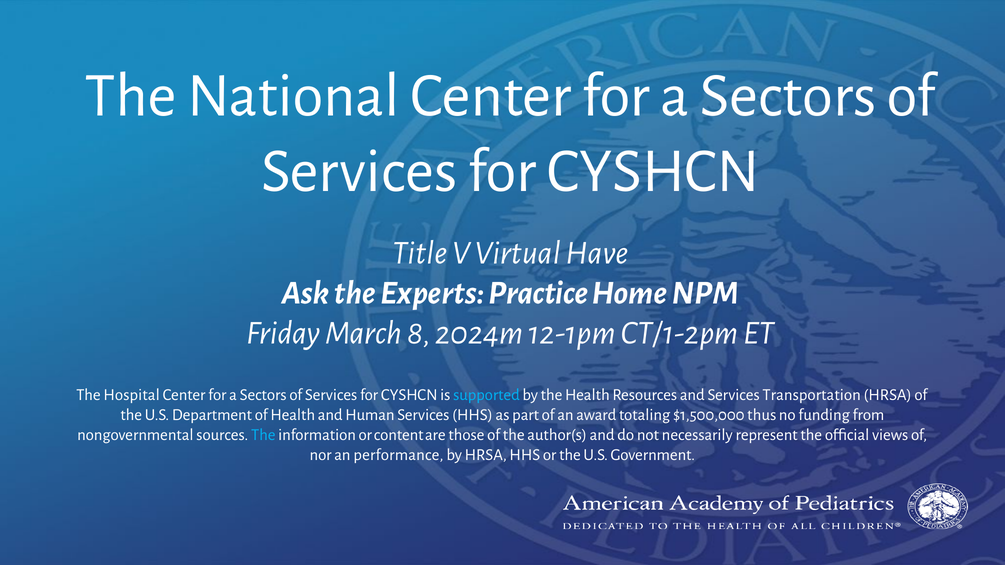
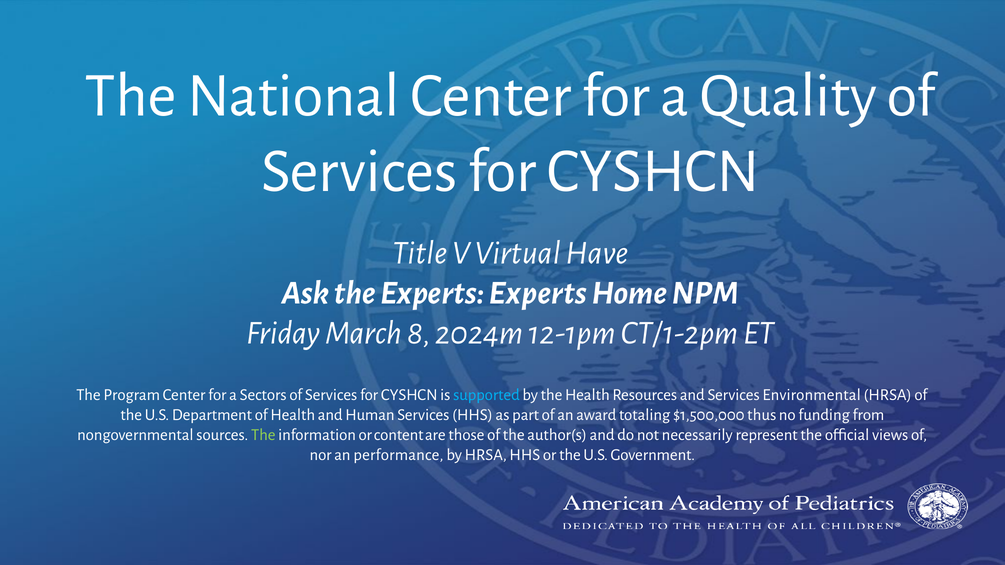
Sectors at (788, 95): Sectors -> Quality
Experts Practice: Practice -> Experts
Hospital: Hospital -> Program
Transportation: Transportation -> Environmental
The at (263, 435) colour: light blue -> light green
